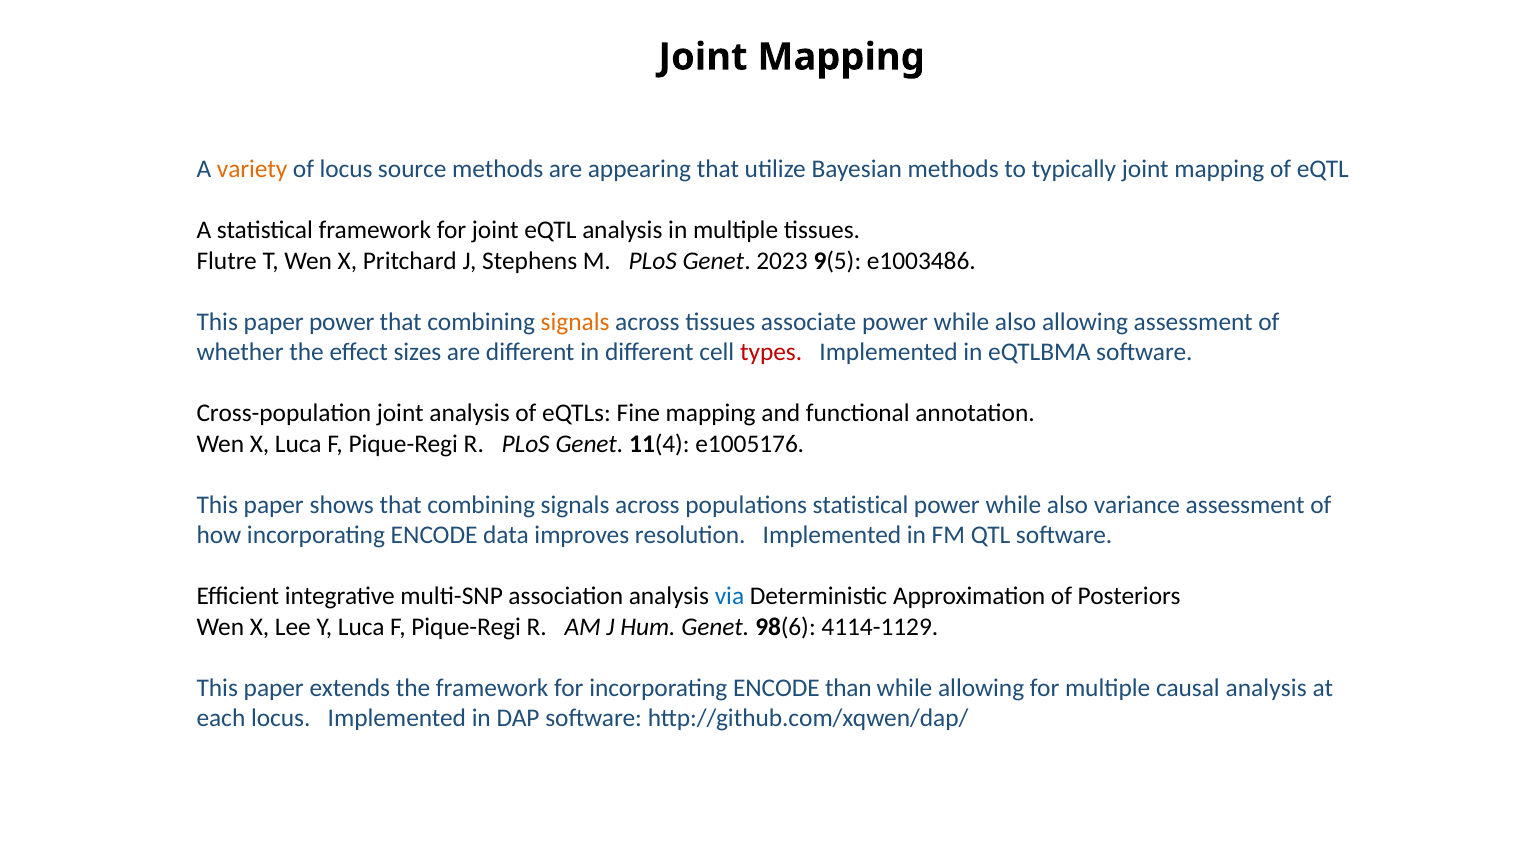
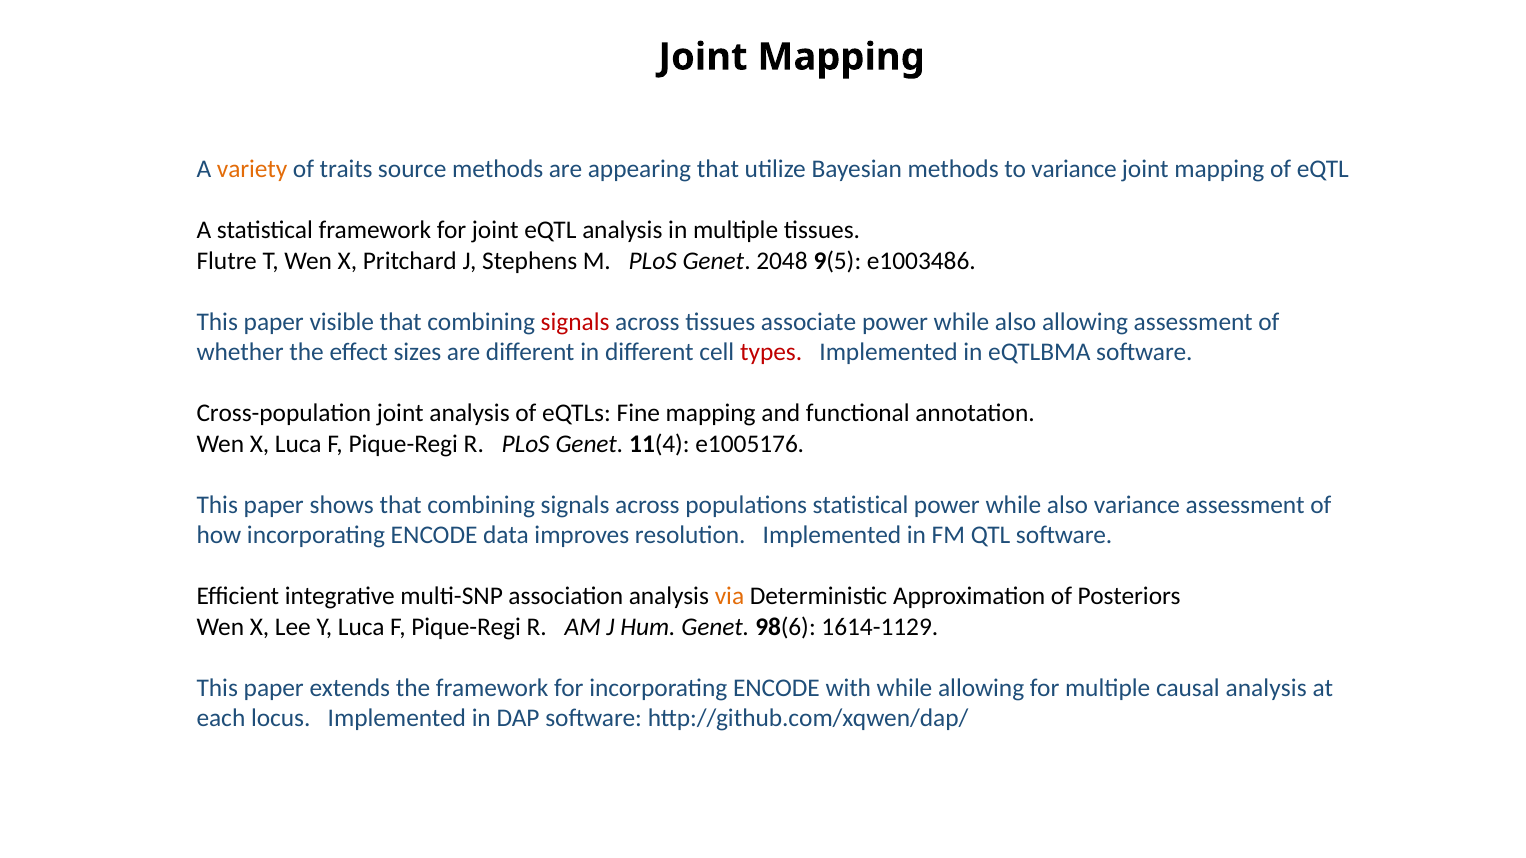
of locus: locus -> traits
to typically: typically -> variance
2023: 2023 -> 2048
paper power: power -> visible
signals at (575, 322) colour: orange -> red
via colour: blue -> orange
4114-1129: 4114-1129 -> 1614-1129
than: than -> with
